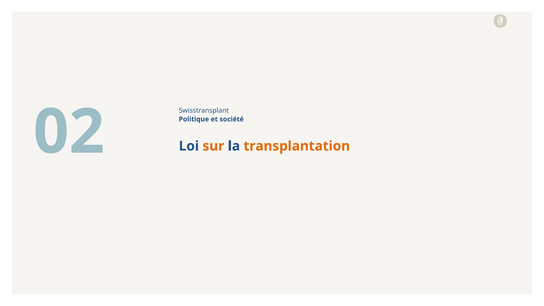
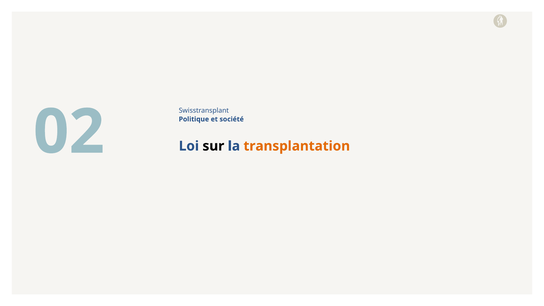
sur colour: orange -> black
